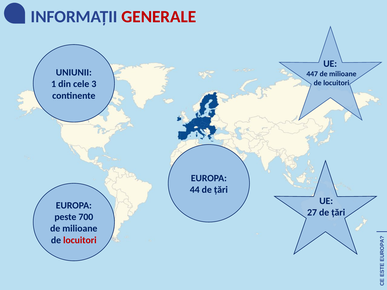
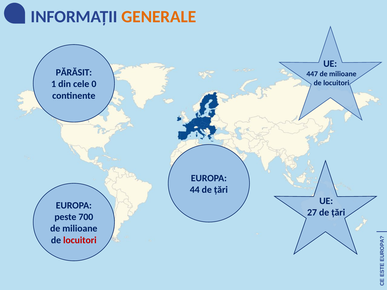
GENERALE colour: red -> orange
UNIUNII: UNIUNII -> PĂRĂSIT
3: 3 -> 0
